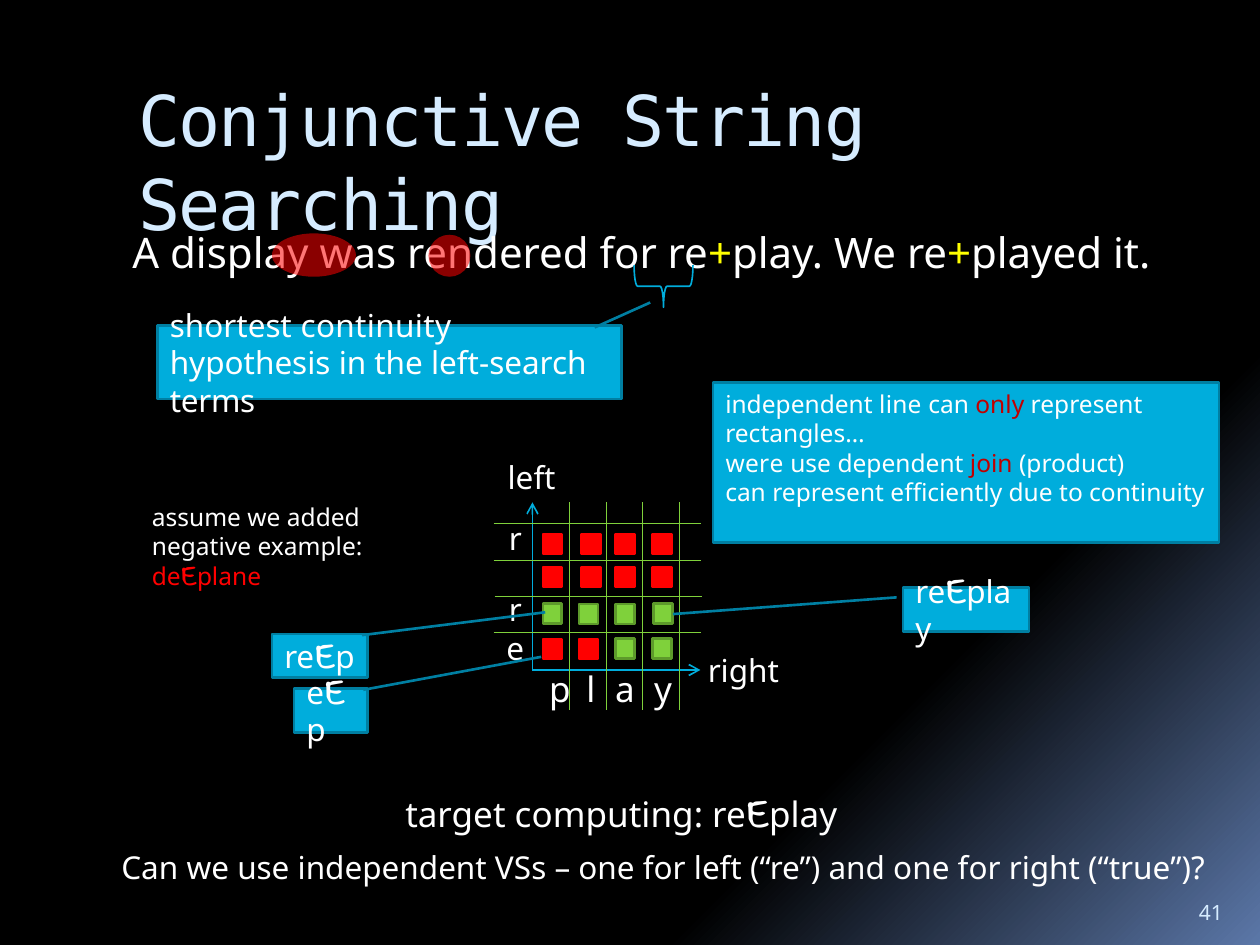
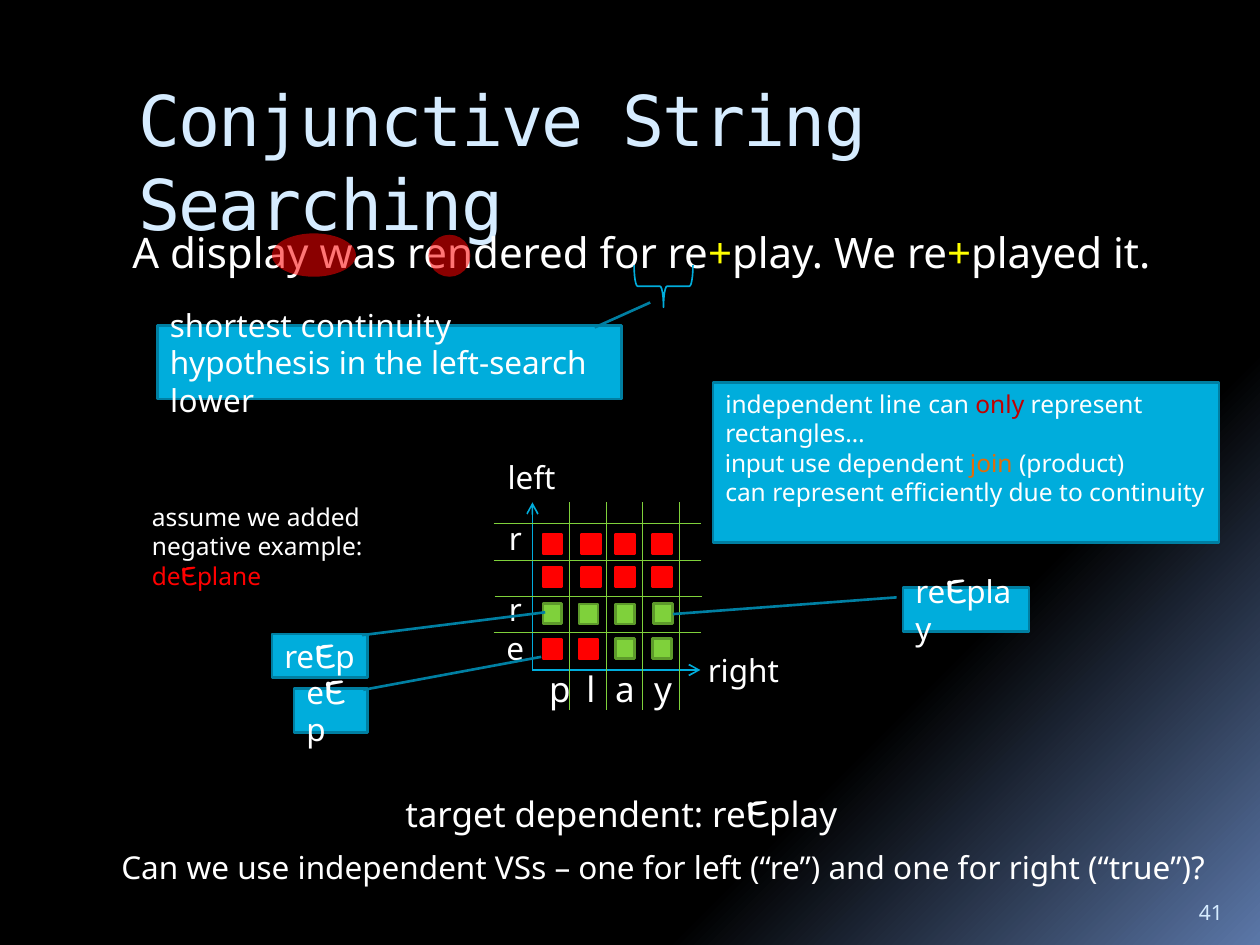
terms: terms -> lower
were: were -> input
join colour: red -> orange
target computing: computing -> dependent
